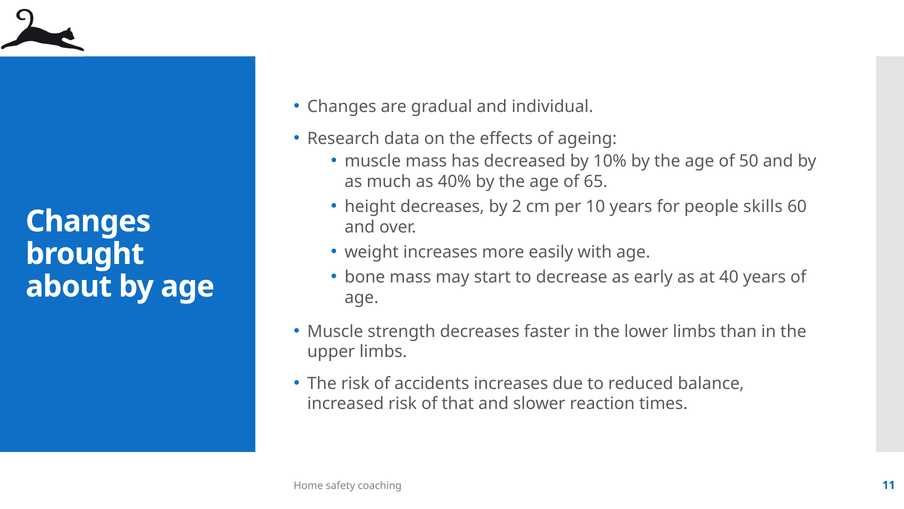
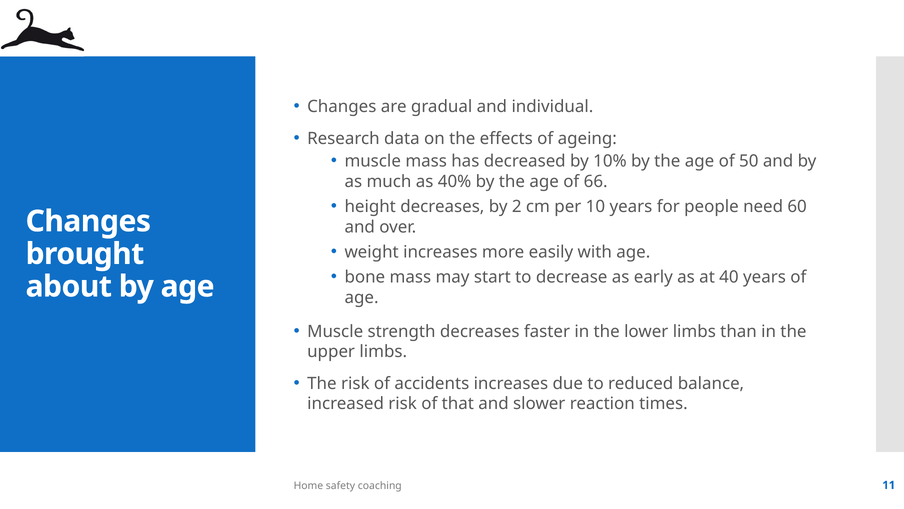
65: 65 -> 66
skills: skills -> need
